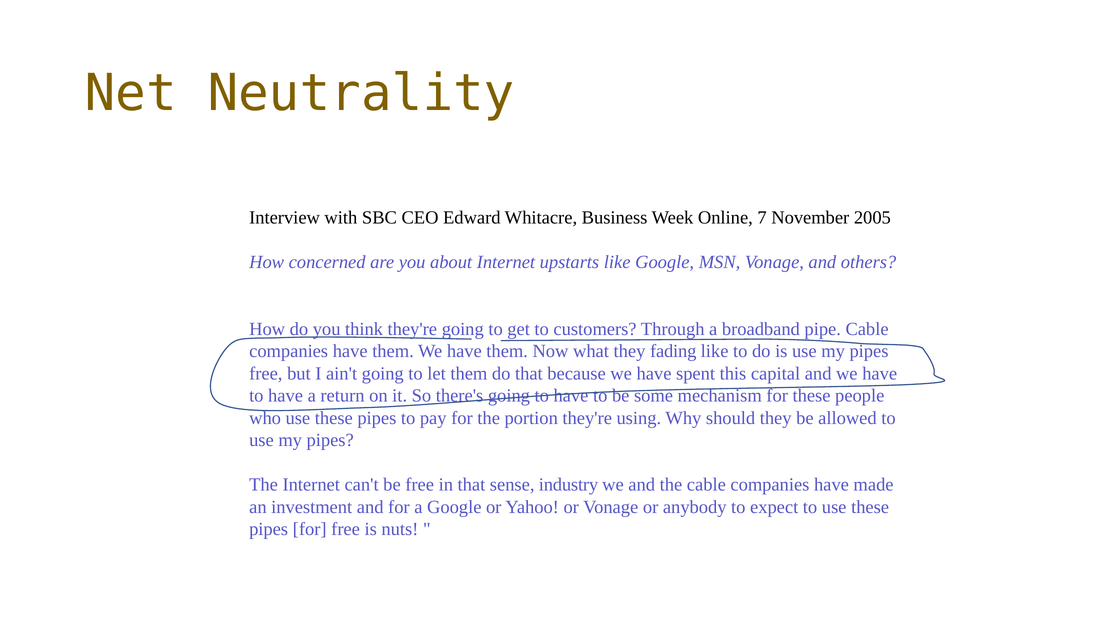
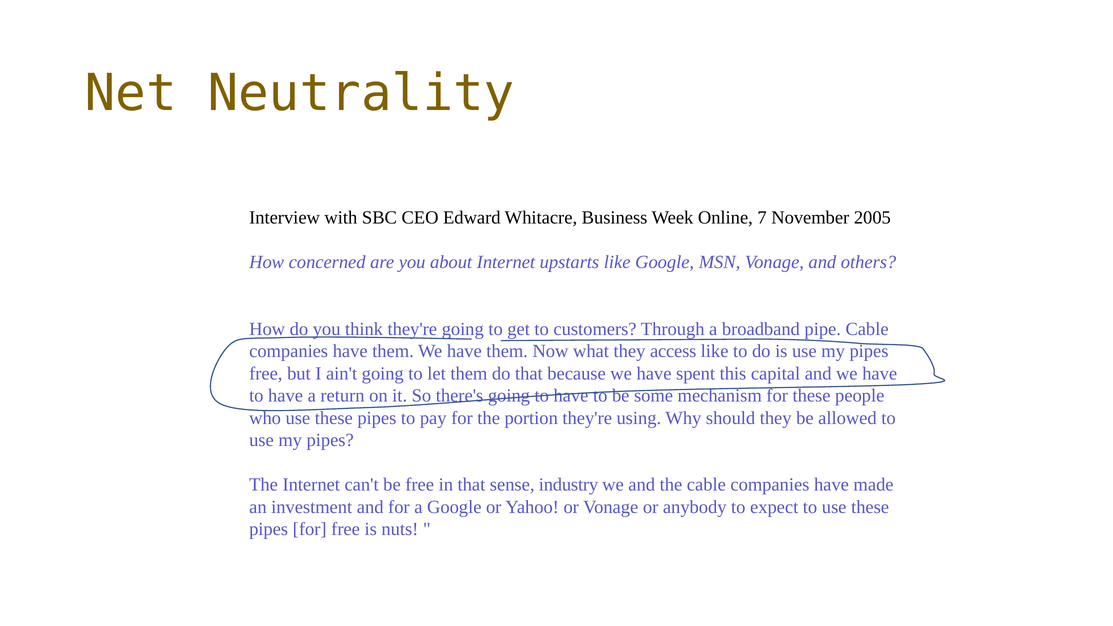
fading: fading -> access
